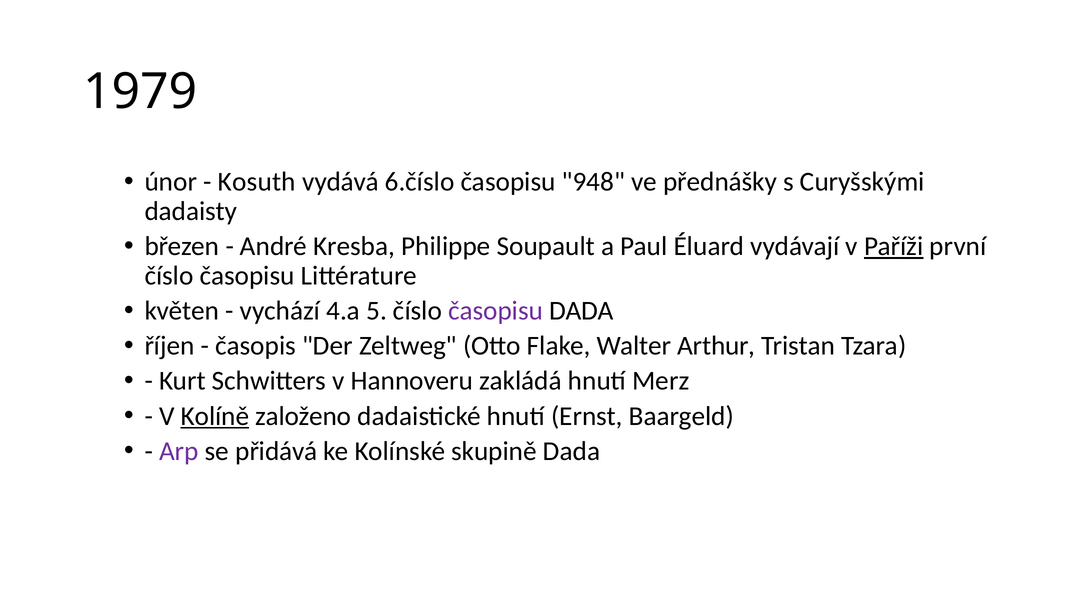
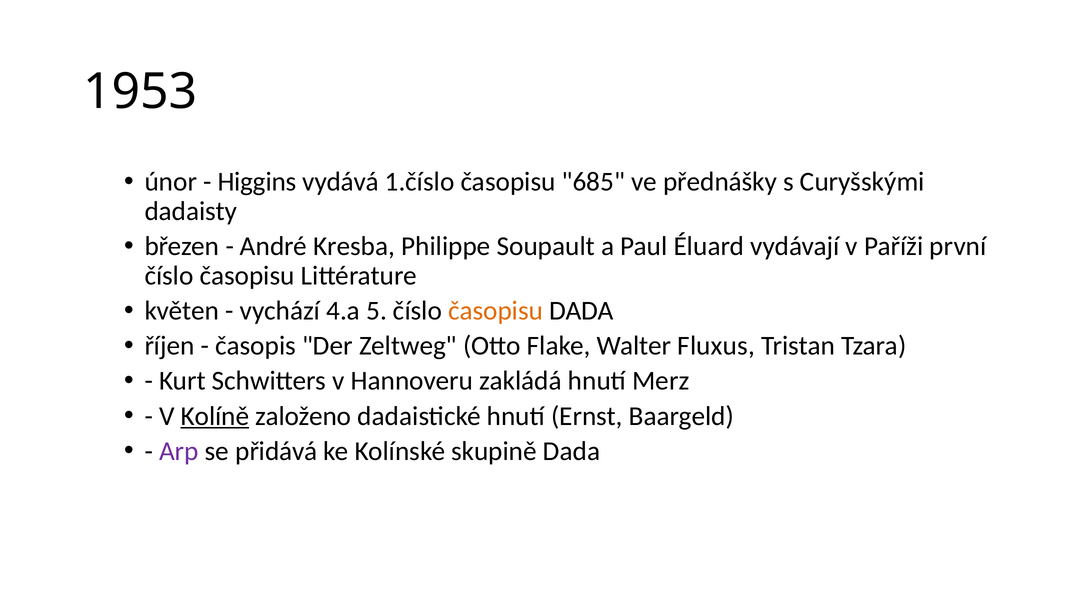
1979: 1979 -> 1953
Kosuth: Kosuth -> Higgins
6.číslo: 6.číslo -> 1.číslo
948: 948 -> 685
Paříži underline: present -> none
časopisu at (496, 311) colour: purple -> orange
Arthur: Arthur -> Fluxus
